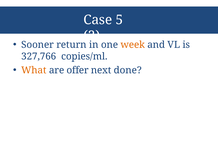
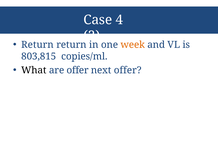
5: 5 -> 4
Sooner at (38, 45): Sooner -> Return
327,766: 327,766 -> 803,815
What colour: orange -> black
next done: done -> offer
